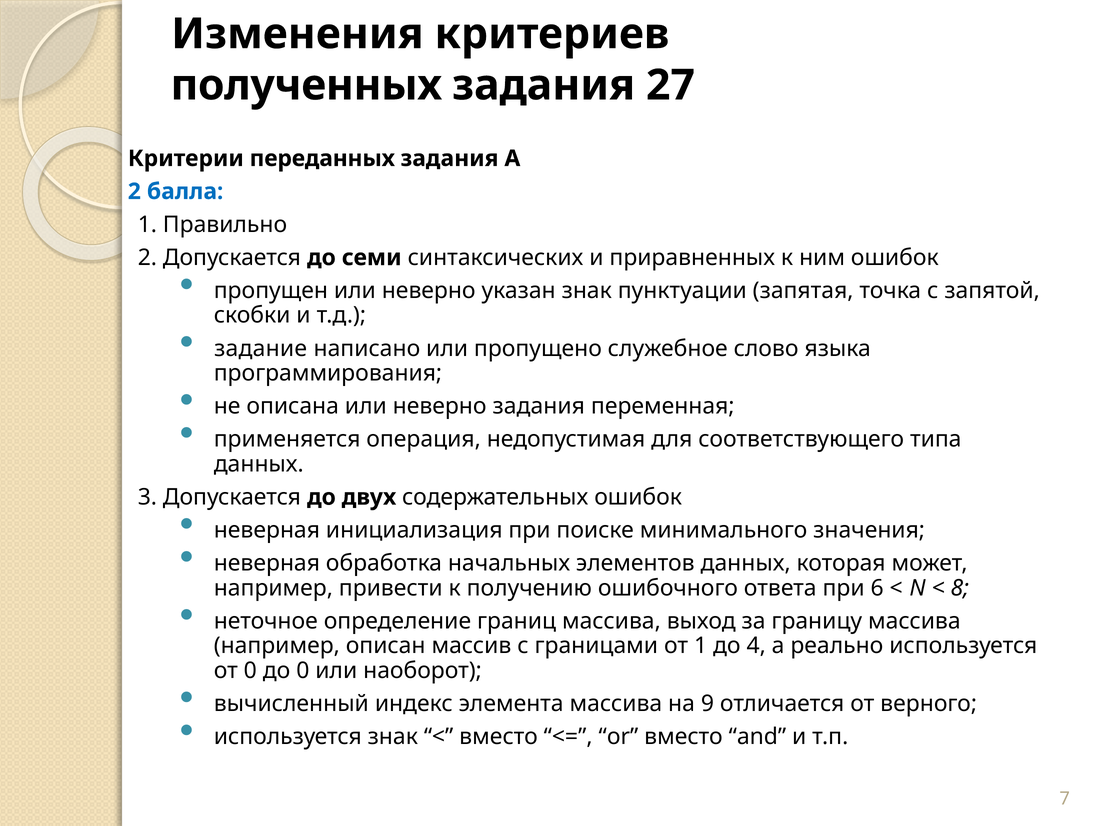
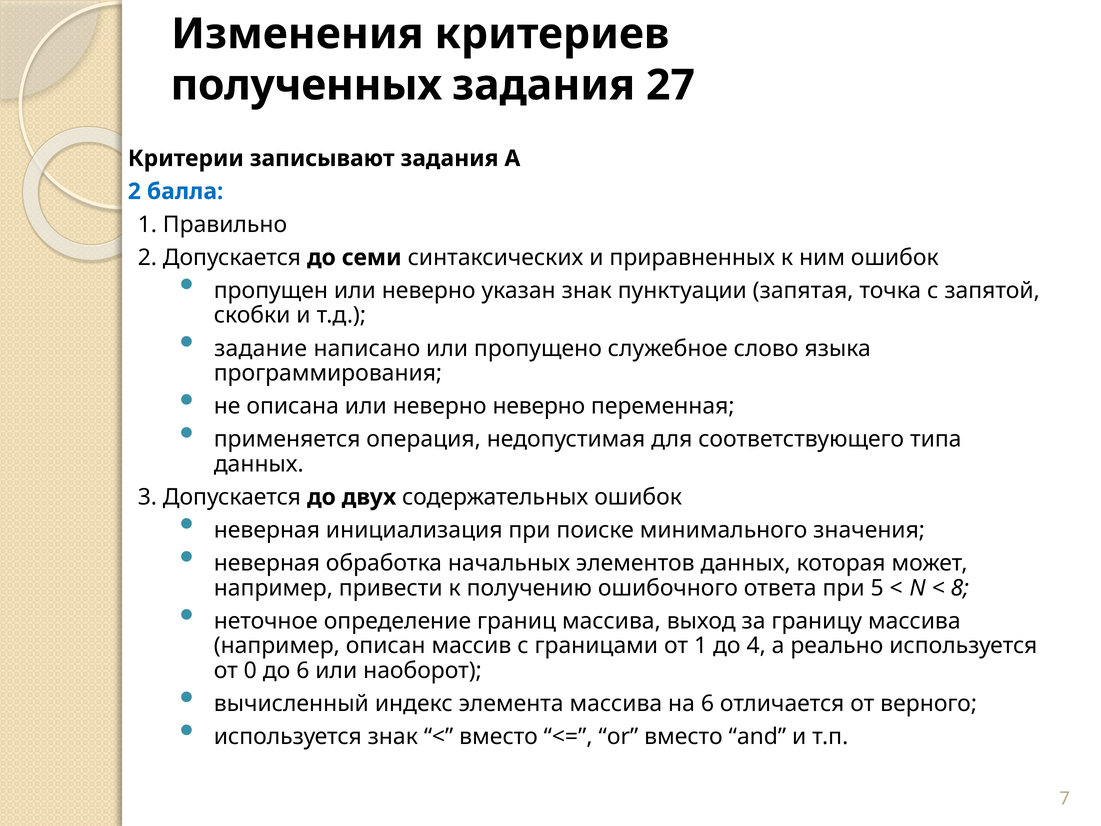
переданных: переданных -> записывают
неверно задания: задания -> неверно
6: 6 -> 5
до 0: 0 -> 6
на 9: 9 -> 6
